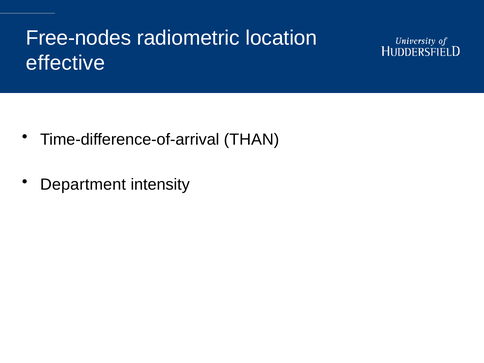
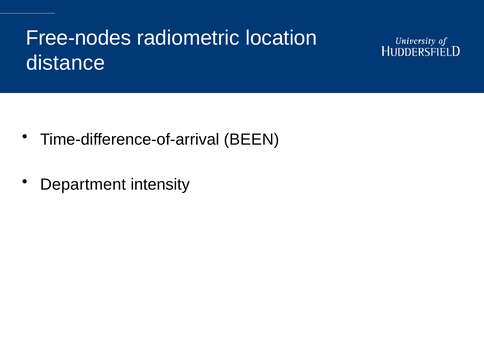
effective: effective -> distance
THAN: THAN -> BEEN
